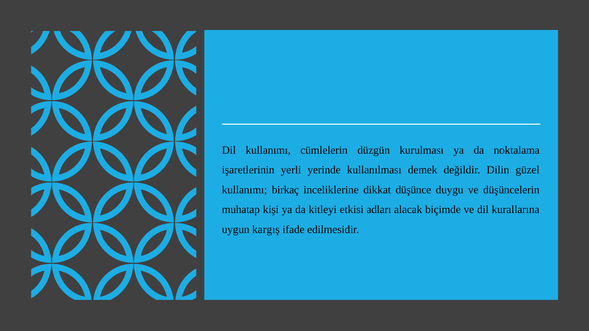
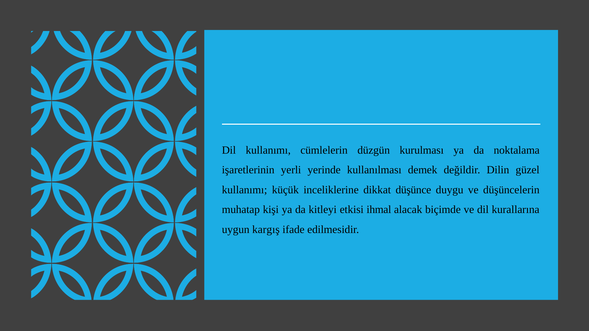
birkaç: birkaç -> küçük
adları: adları -> ihmal
